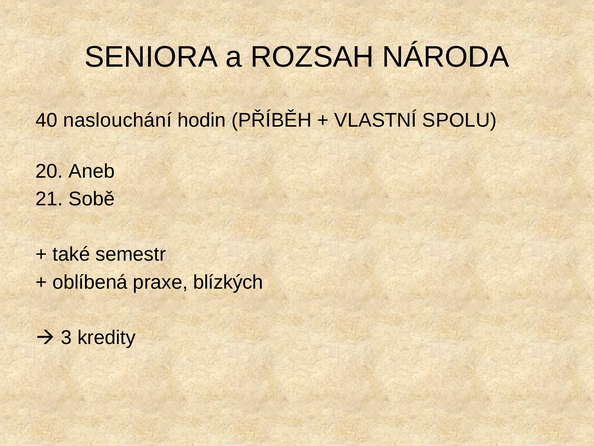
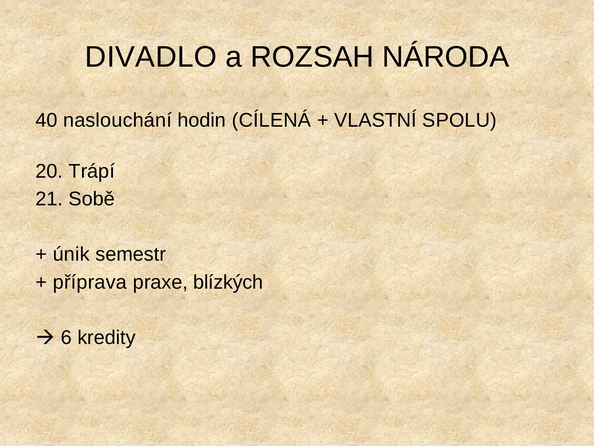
SENIORA: SENIORA -> DIVADLO
PŘÍBĚH: PŘÍBĚH -> CÍLENÁ
Aneb: Aneb -> Trápí
také: také -> únik
oblíbená: oblíbená -> příprava
3: 3 -> 6
